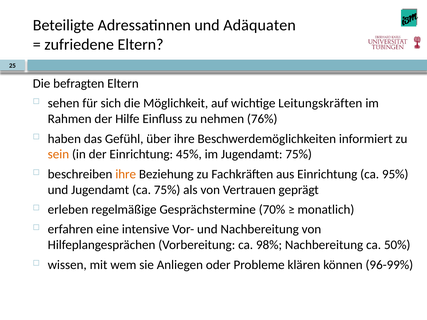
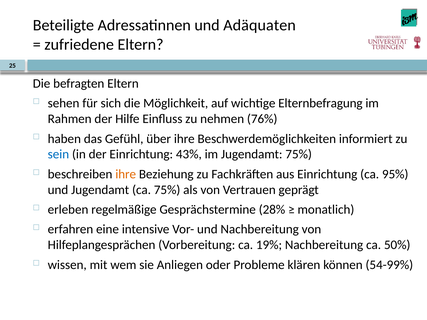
Leitungskräften: Leitungskräften -> Elternbefragung
sein colour: orange -> blue
45%: 45% -> 43%
70%: 70% -> 28%
98%: 98% -> 19%
96-99%: 96-99% -> 54-99%
